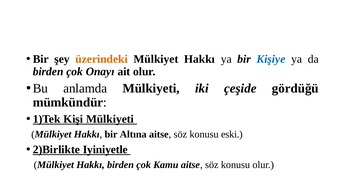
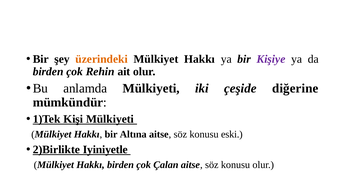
Kişiye colour: blue -> purple
Onayı: Onayı -> Rehin
gördüğü: gördüğü -> diğerine
Kamu: Kamu -> Çalan
